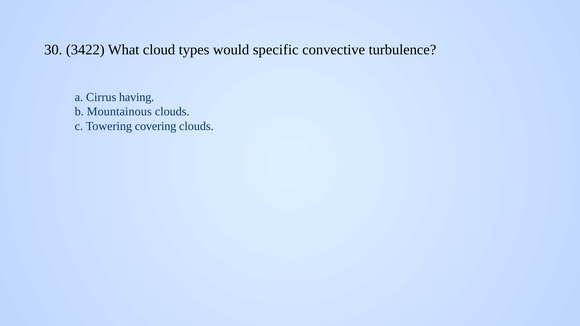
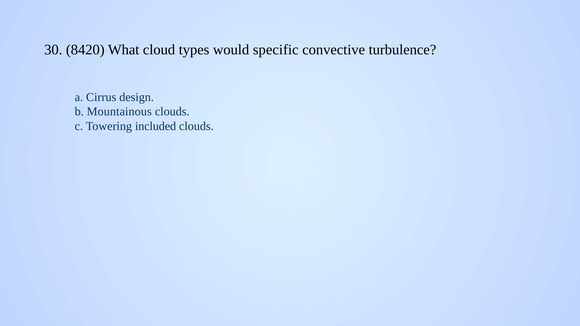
3422: 3422 -> 8420
having: having -> design
covering: covering -> included
